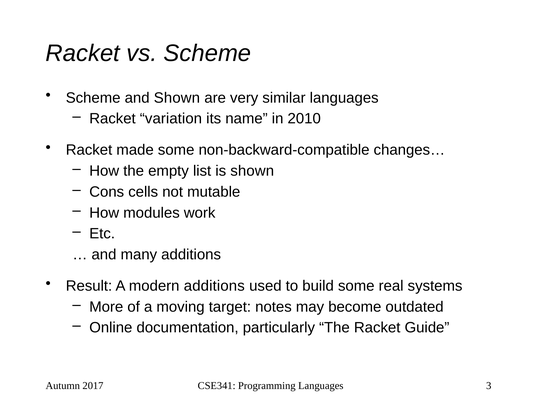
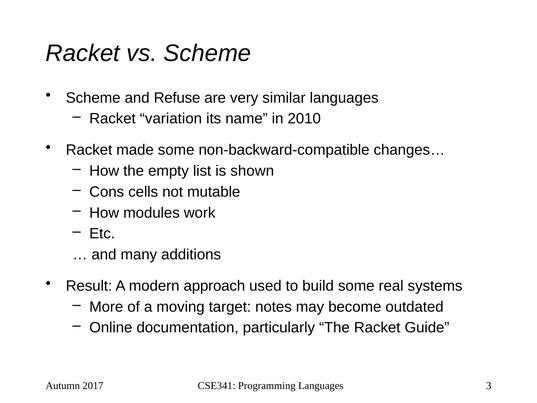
and Shown: Shown -> Refuse
modern additions: additions -> approach
